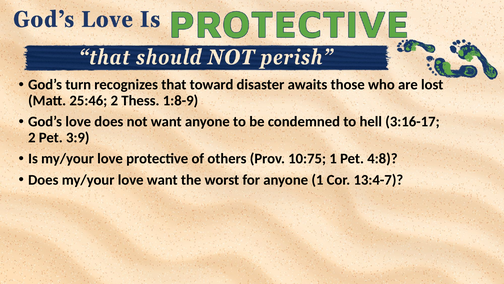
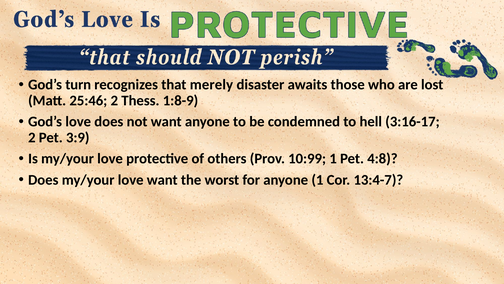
toward: toward -> merely
10:75: 10:75 -> 10:99
